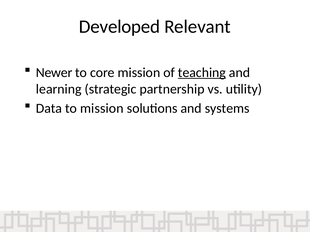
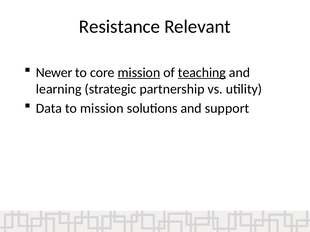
Developed: Developed -> Resistance
mission at (139, 73) underline: none -> present
systems: systems -> support
